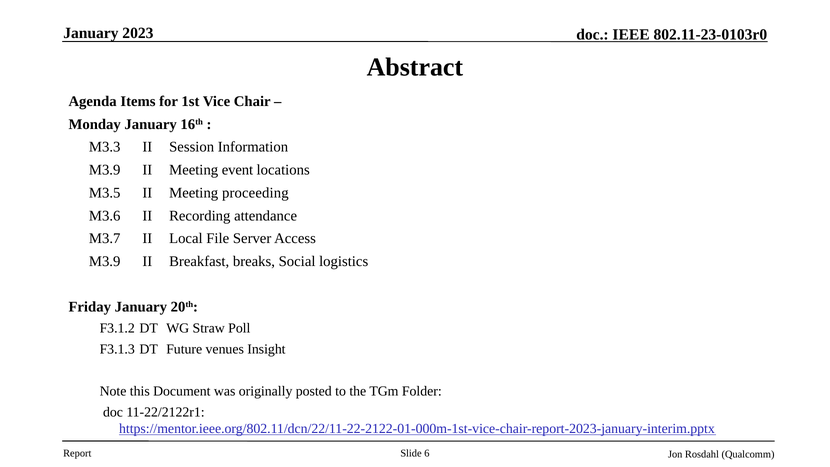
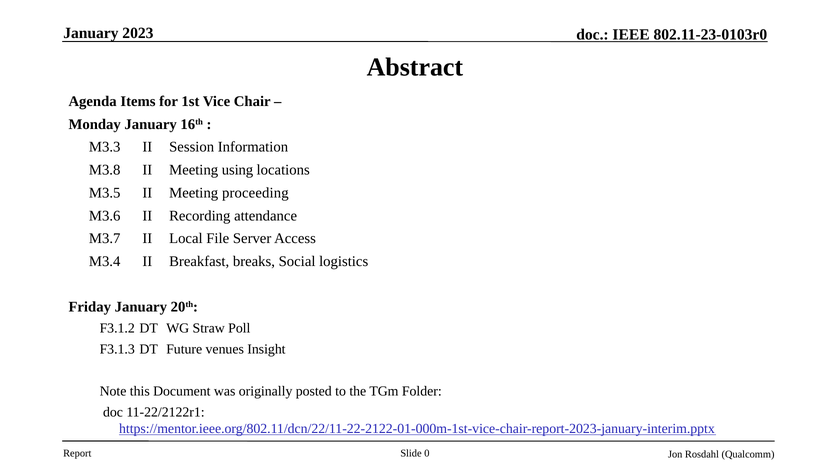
M3.9 at (105, 170): M3.9 -> M3.8
event: event -> using
M3.9 at (105, 261): M3.9 -> M3.4
6: 6 -> 0
